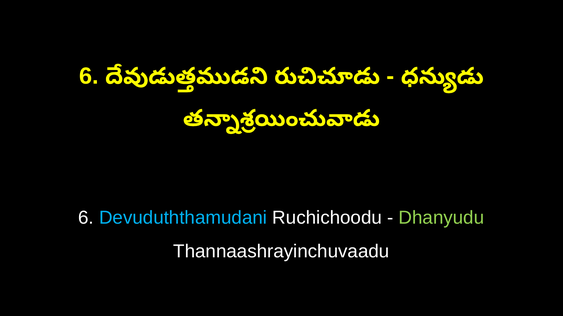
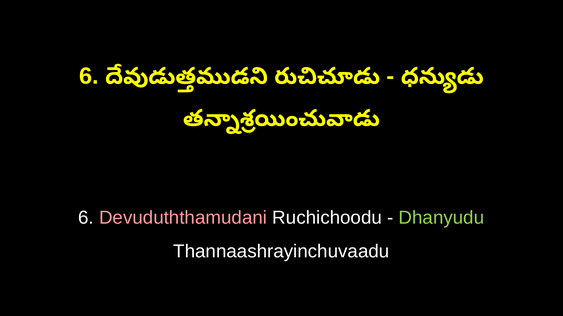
Devuduththamudani colour: light blue -> pink
